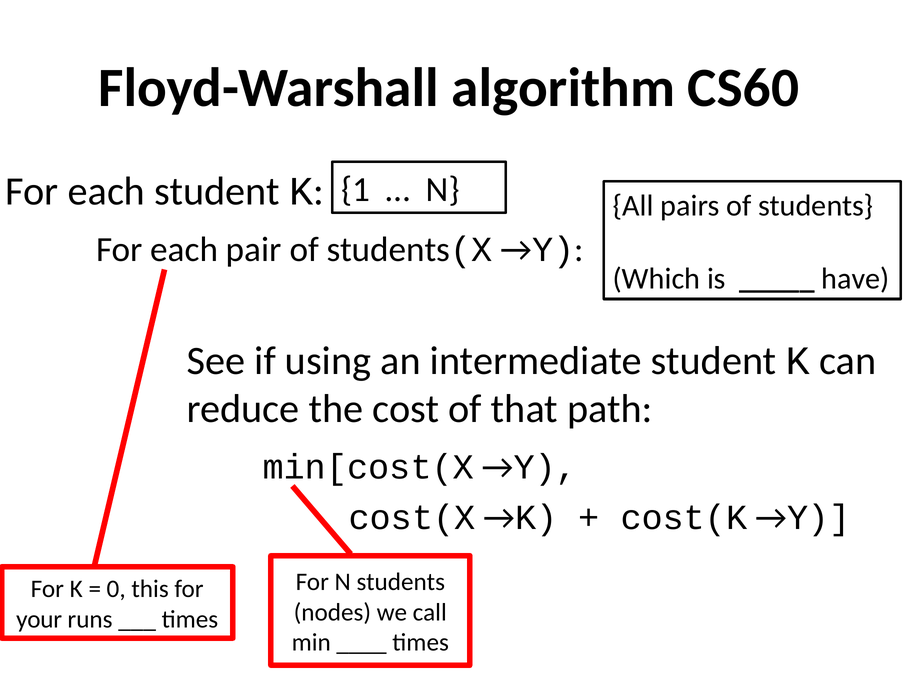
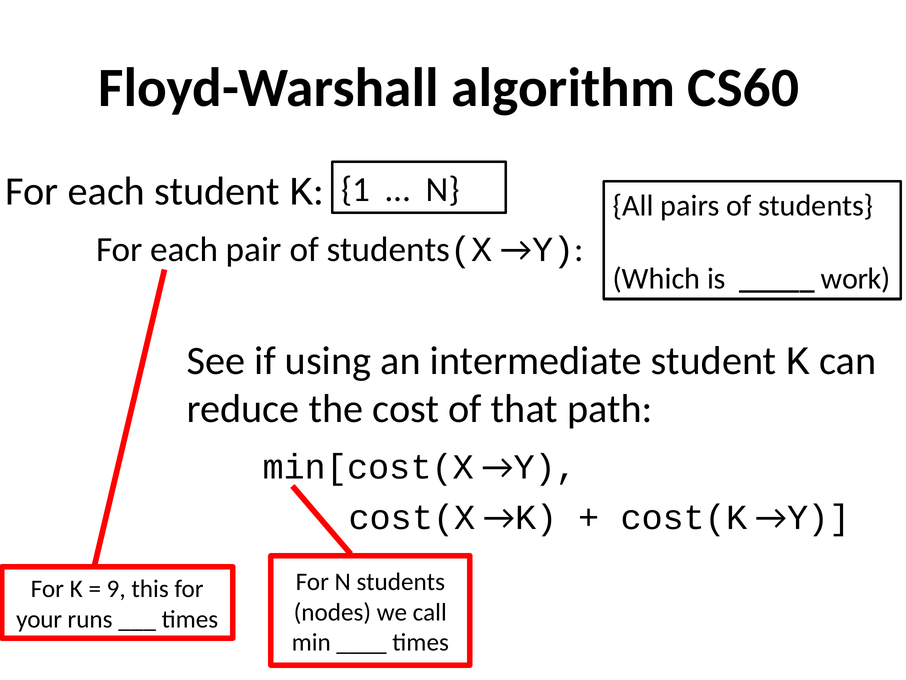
have: have -> work
0: 0 -> 9
